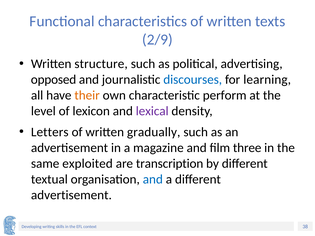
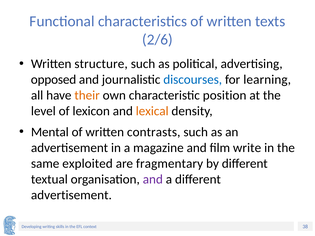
2/9: 2/9 -> 2/6
perform: perform -> position
lexical colour: purple -> orange
Letters: Letters -> Mental
gradually: gradually -> contrasts
three: three -> write
transcription: transcription -> fragmentary
and at (153, 179) colour: blue -> purple
